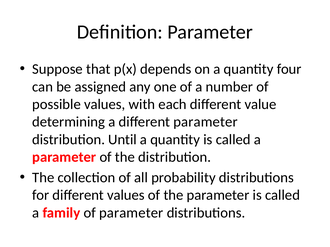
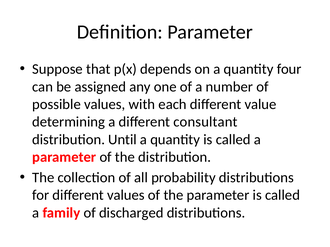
different parameter: parameter -> consultant
of parameter: parameter -> discharged
